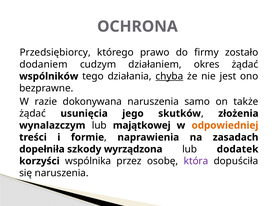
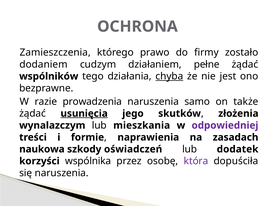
Przedsiębiorcy: Przedsiębiorcy -> Zamieszczenia
okres: okres -> pełne
dokonywana: dokonywana -> prowadzenia
usunięcia underline: none -> present
majątkowej: majątkowej -> mieszkania
odpowiedniej colour: orange -> purple
dopełniła: dopełniła -> naukowa
wyrządzona: wyrządzona -> oświadczeń
